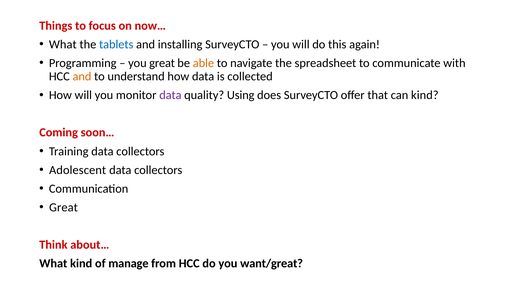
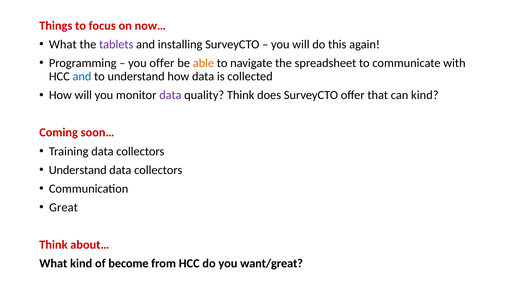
tablets colour: blue -> purple
you great: great -> offer
and at (82, 76) colour: orange -> blue
quality Using: Using -> Think
Adolescent at (78, 170): Adolescent -> Understand
manage: manage -> become
